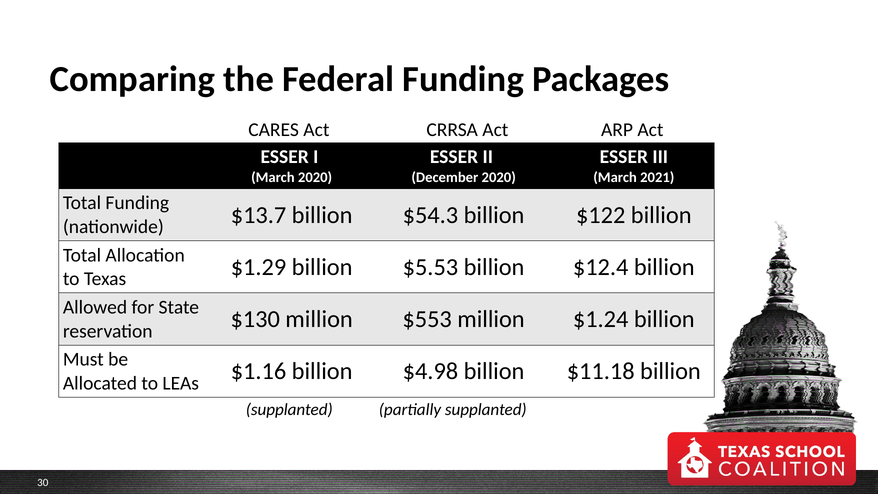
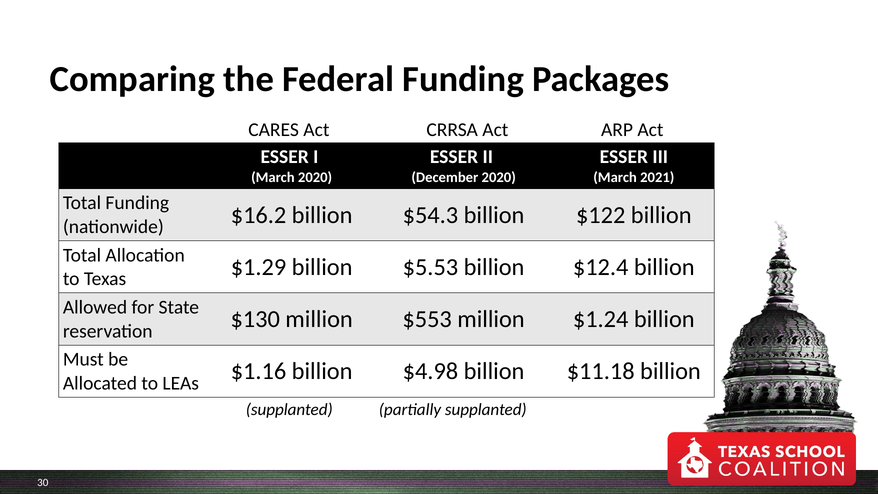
$13.7: $13.7 -> $16.2
